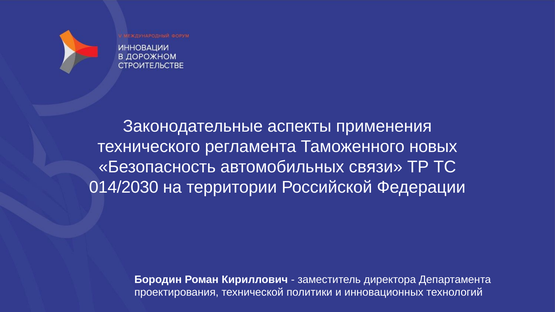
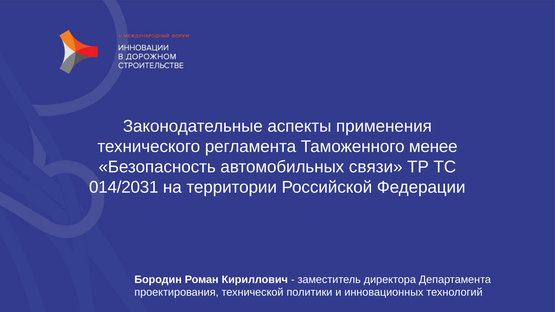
новых: новых -> менее
014/2030: 014/2030 -> 014/2031
